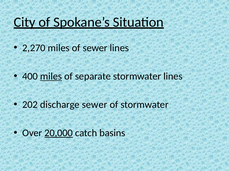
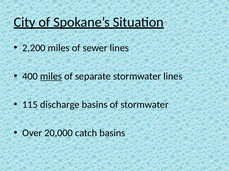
2,270: 2,270 -> 2,200
202: 202 -> 115
discharge sewer: sewer -> basins
20,000 underline: present -> none
